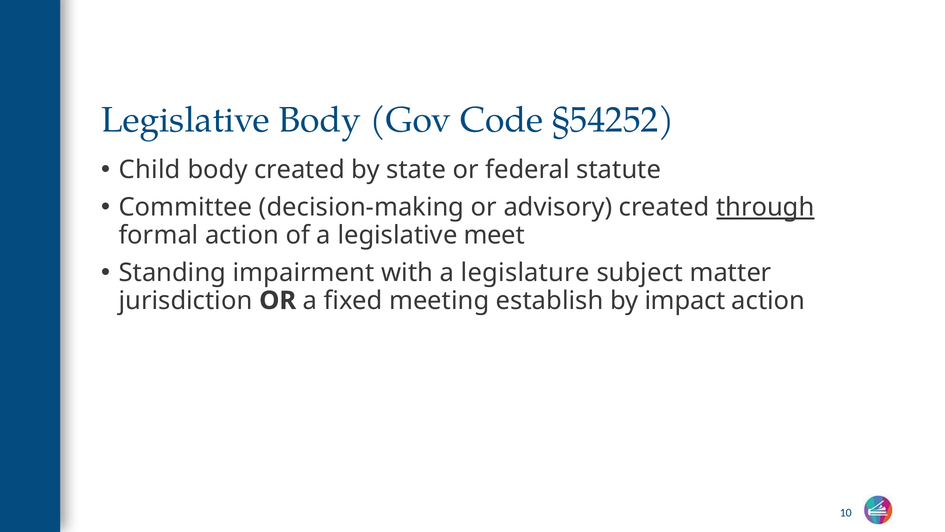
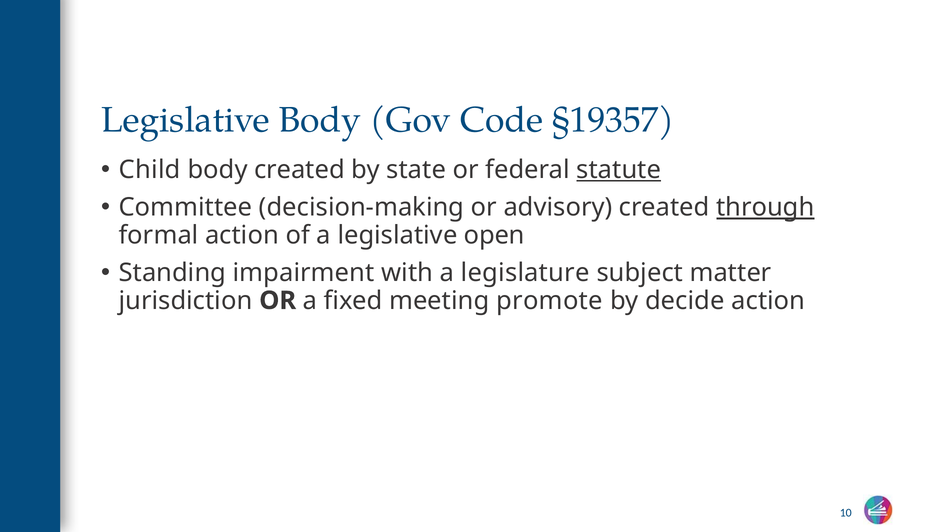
§54252: §54252 -> §19357
statute underline: none -> present
meet: meet -> open
establish: establish -> promote
impact: impact -> decide
